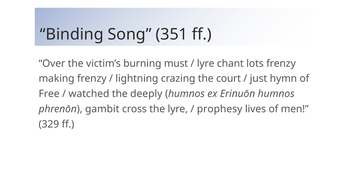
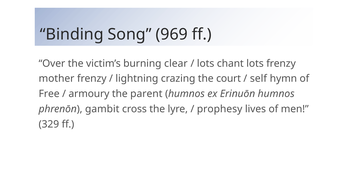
351: 351 -> 969
must: must -> clear
lyre at (206, 63): lyre -> lots
making: making -> mother
just: just -> self
watched: watched -> armoury
deeply: deeply -> parent
